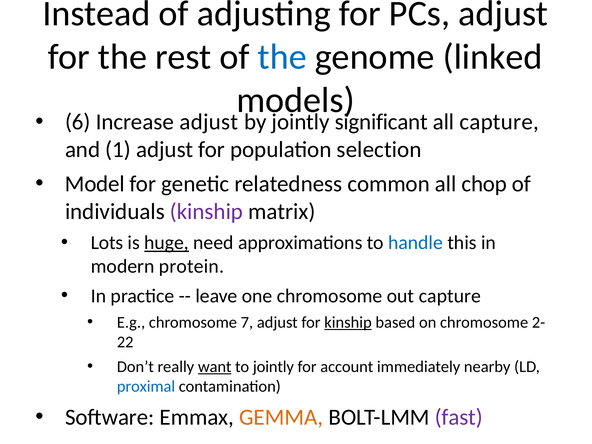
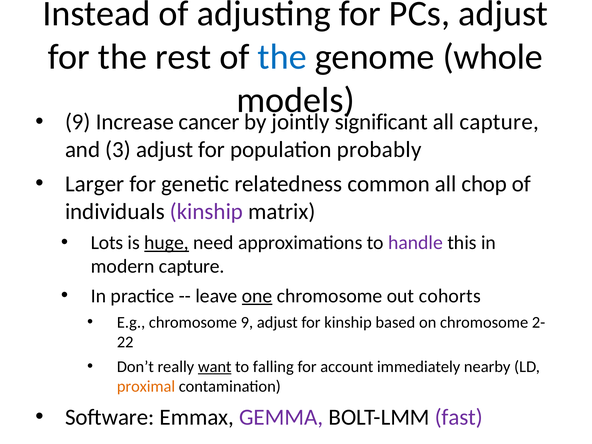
linked: linked -> whole
6 at (78, 122): 6 -> 9
Increase adjust: adjust -> cancer
1: 1 -> 3
selection: selection -> probably
Model: Model -> Larger
handle colour: blue -> purple
modern protein: protein -> capture
one underline: none -> present
out capture: capture -> cohorts
chromosome 7: 7 -> 9
kinship at (348, 322) underline: present -> none
to jointly: jointly -> falling
proximal colour: blue -> orange
GEMMA colour: orange -> purple
